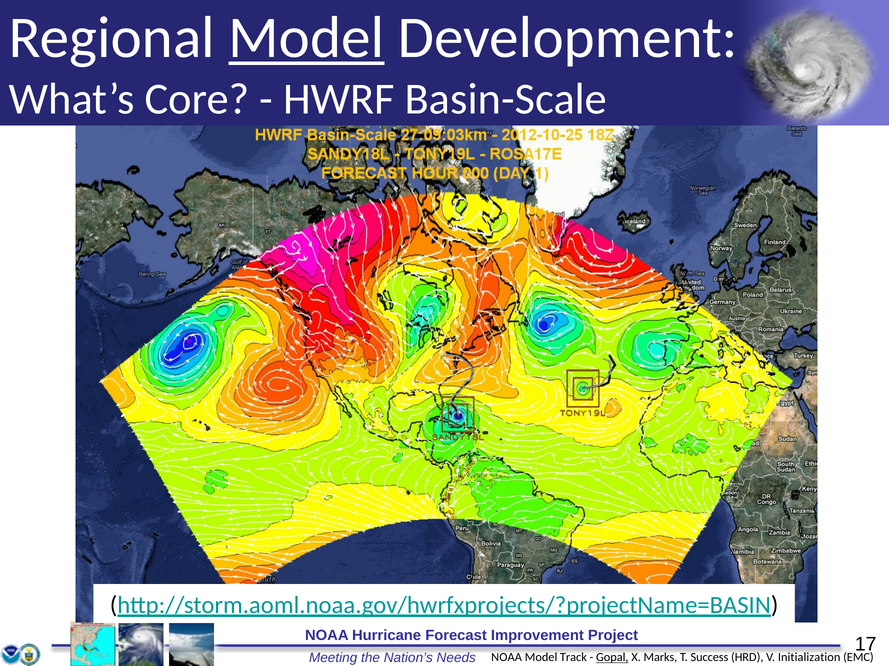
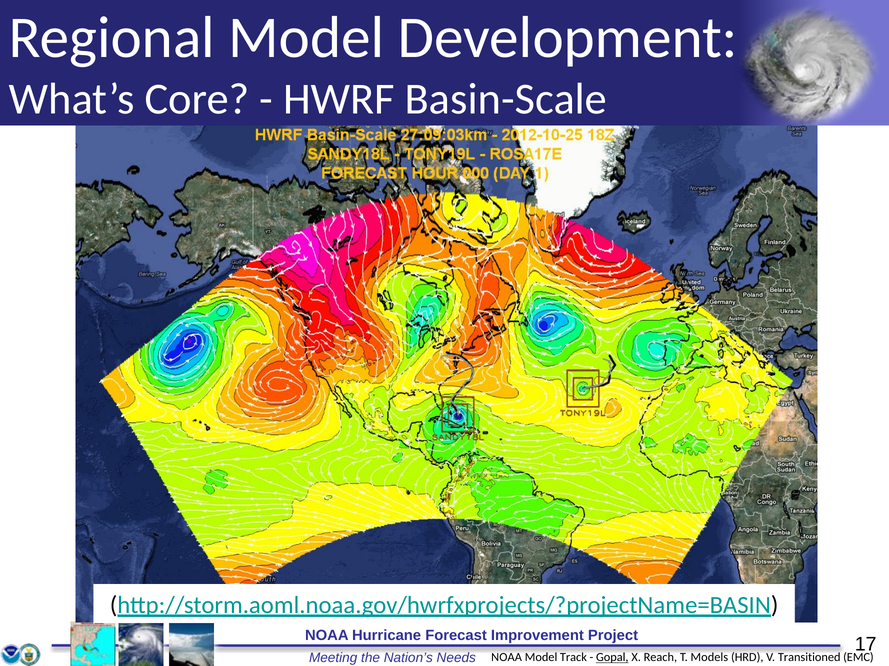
Model at (306, 38) underline: present -> none
Marks: Marks -> Reach
Success: Success -> Models
Initialization: Initialization -> Transitioned
